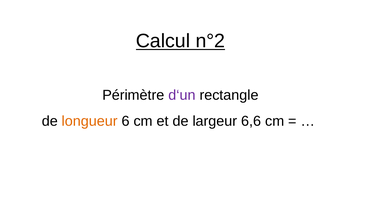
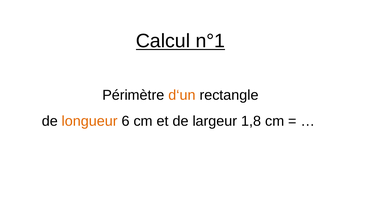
n°2: n°2 -> n°1
d‘un colour: purple -> orange
6,6: 6,6 -> 1,8
